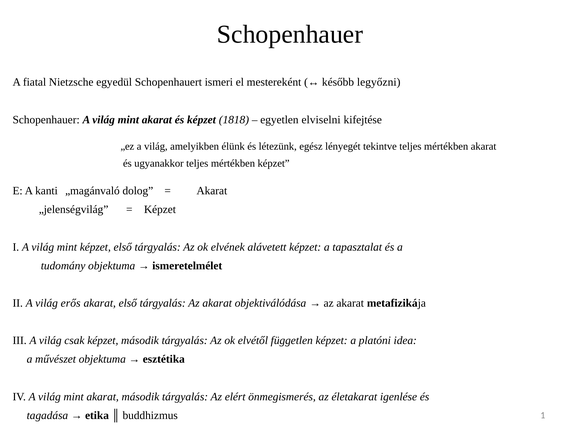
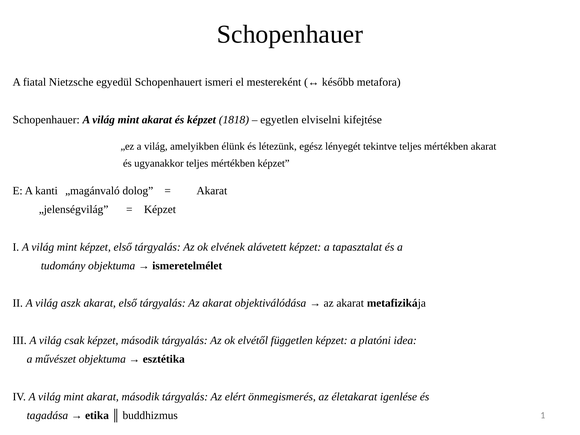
legyőzni: legyőzni -> metafora
erős: erős -> aszk
